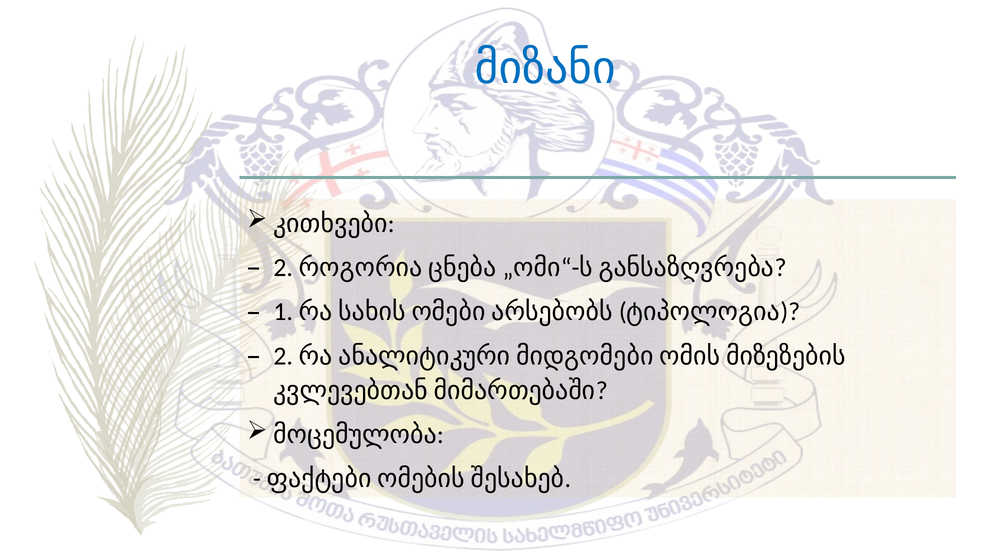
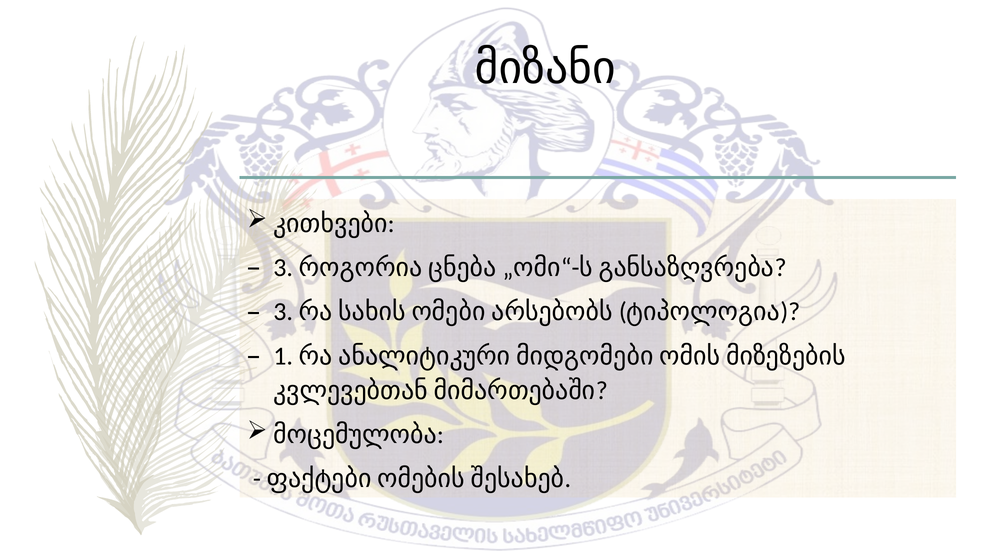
მიზანი colour: blue -> black
2 at (283, 268): 2 -> 3
1 at (283, 312): 1 -> 3
2 at (283, 356): 2 -> 1
